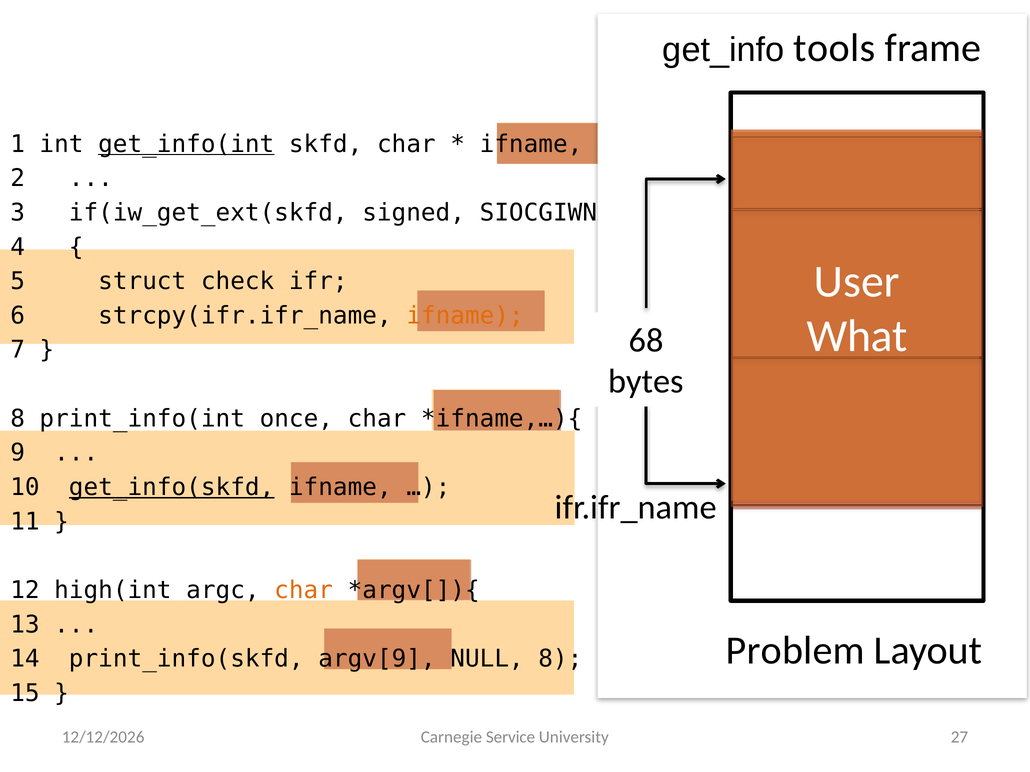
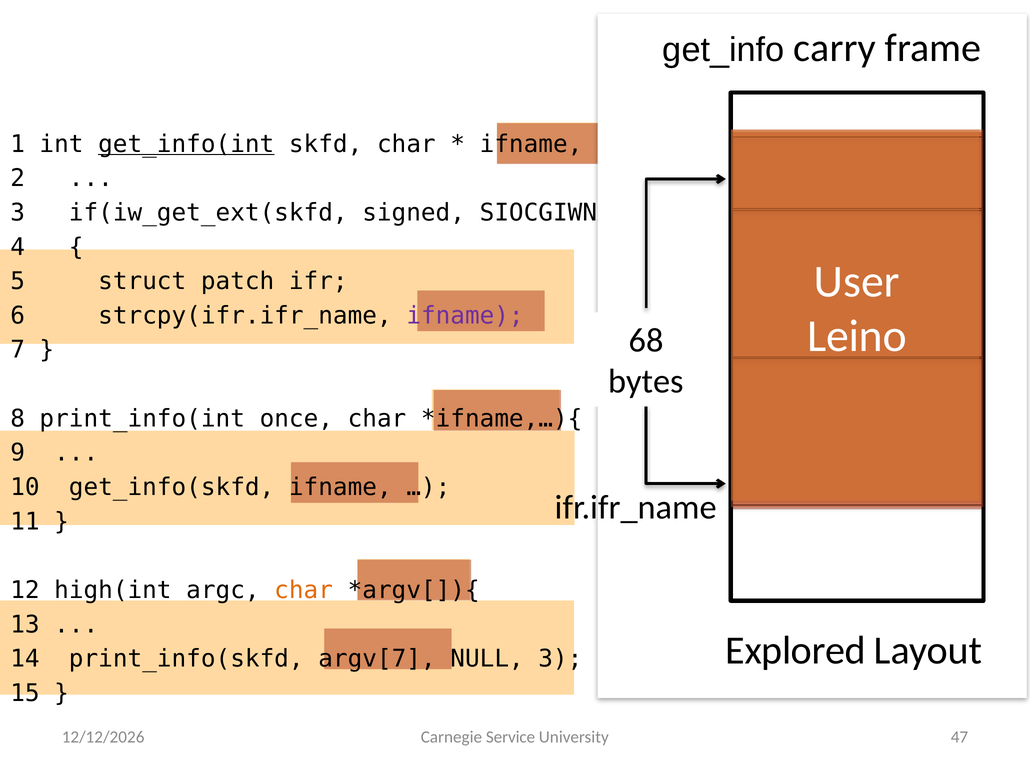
tools: tools -> carry
check: check -> patch
ifname at (465, 316) colour: orange -> purple
What: What -> Leino
get_info(skfd underline: present -> none
Problem: Problem -> Explored
argv[9: argv[9 -> argv[7
NULL 8: 8 -> 3
27: 27 -> 47
